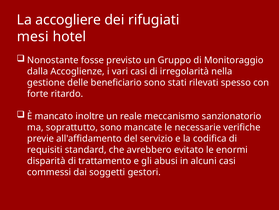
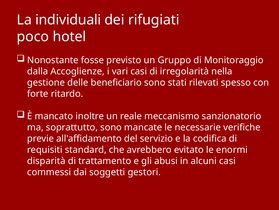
accogliere: accogliere -> individuali
mesi: mesi -> poco
